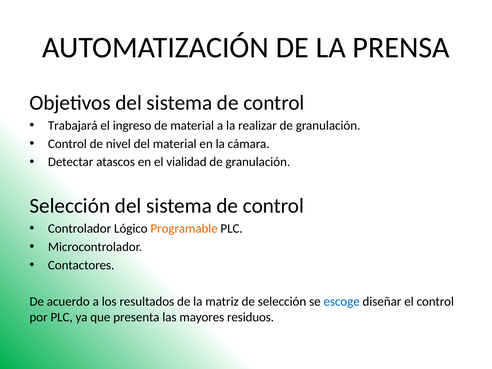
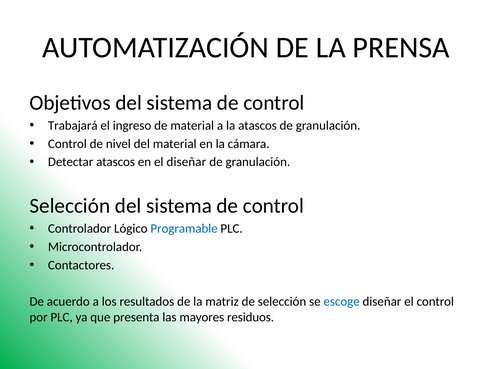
la realizar: realizar -> atascos
el vialidad: vialidad -> diseñar
Programable colour: orange -> blue
